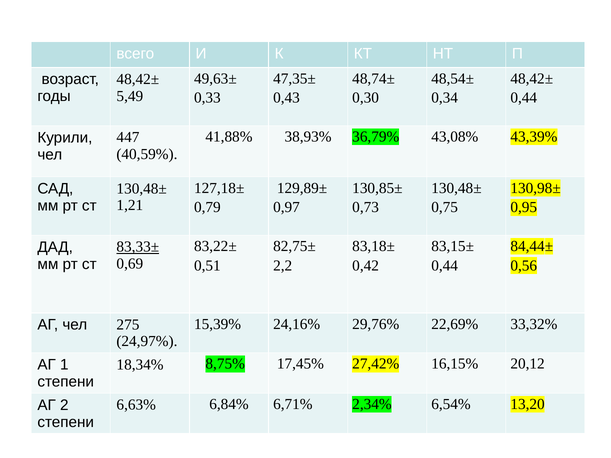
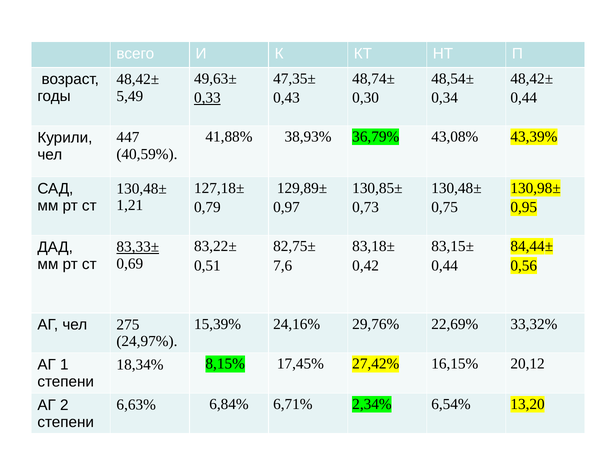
0,33 underline: none -> present
2,2: 2,2 -> 7,6
8,75%: 8,75% -> 8,15%
